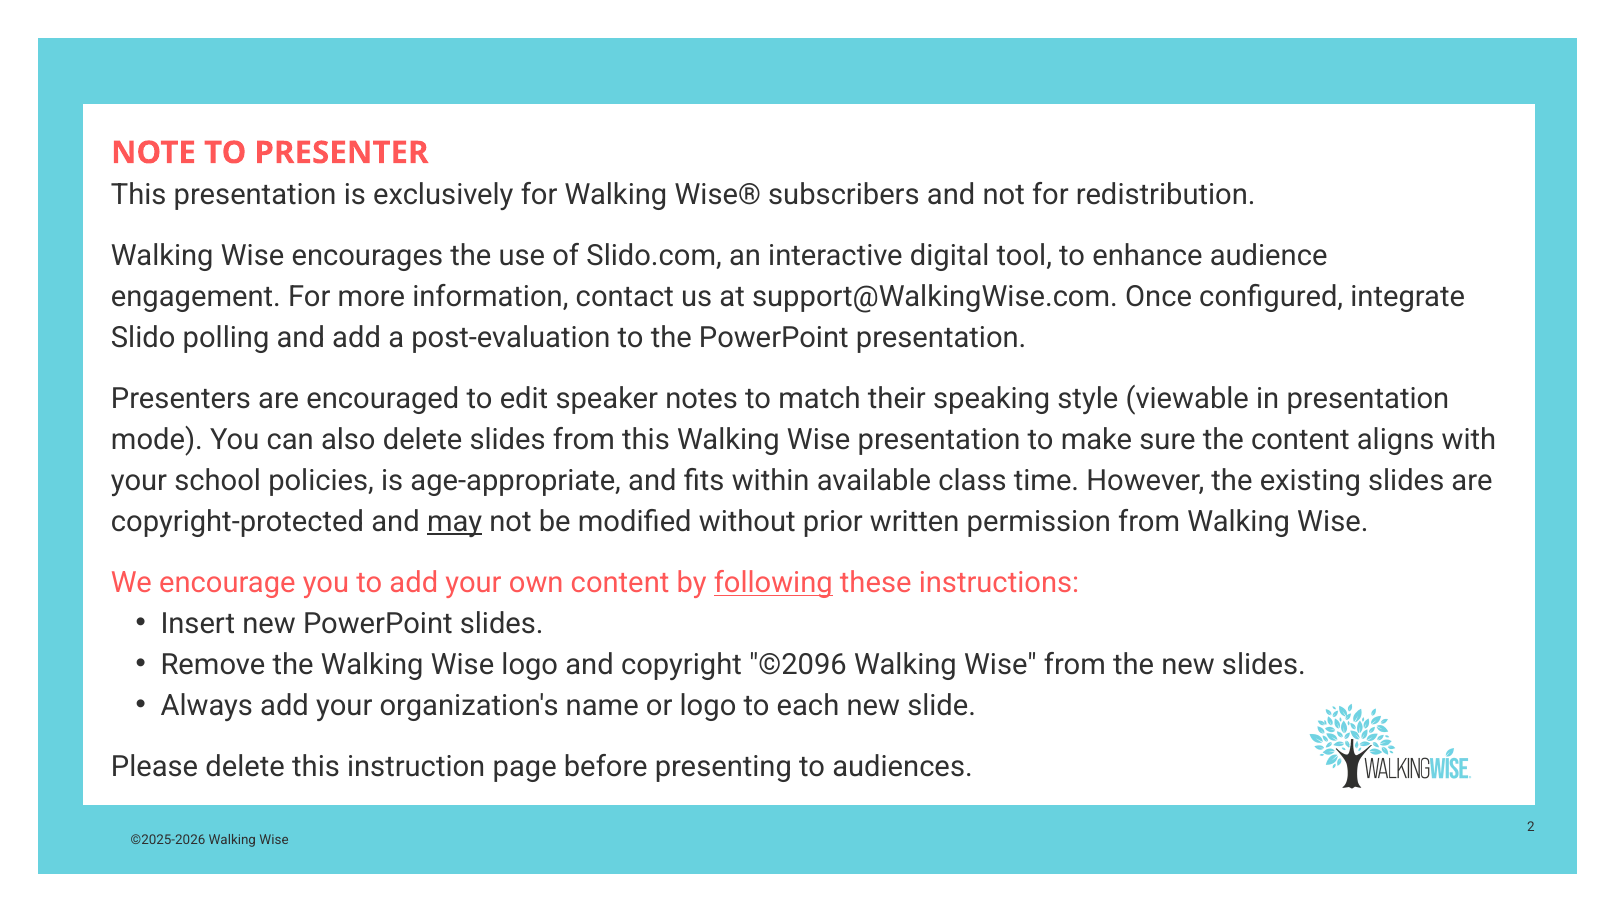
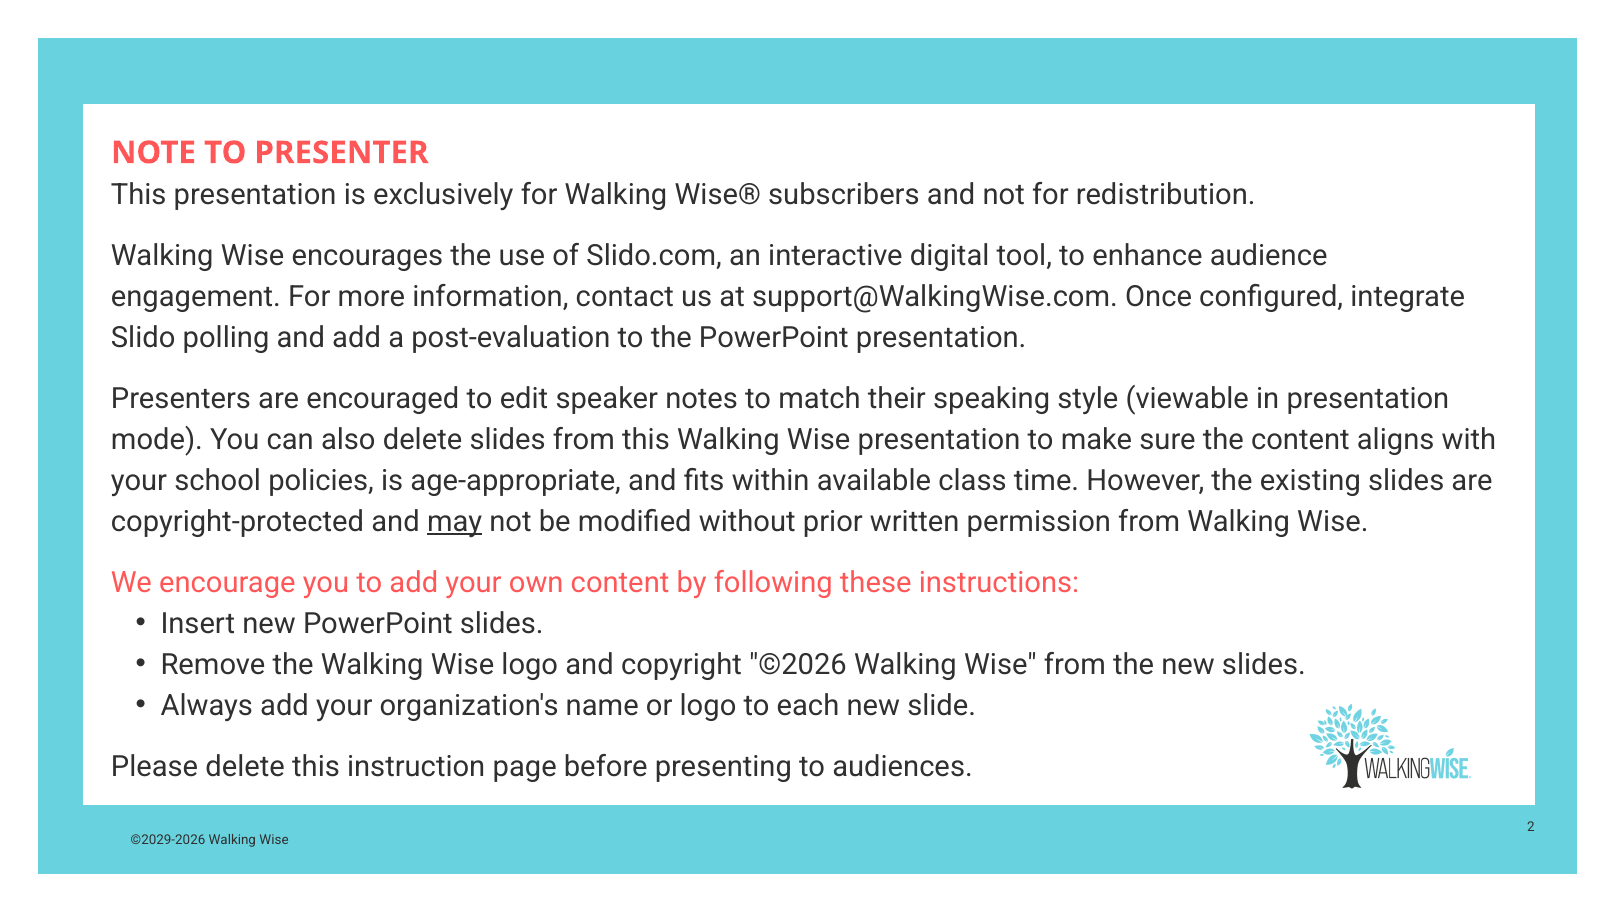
following underline: present -> none
©2096: ©2096 -> ©2026
©2025-2026: ©2025-2026 -> ©2029-2026
